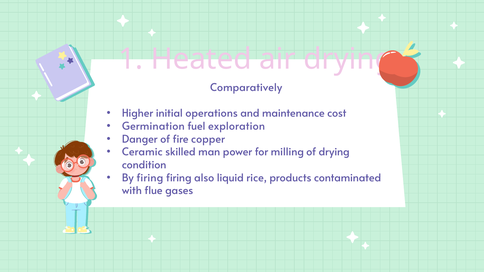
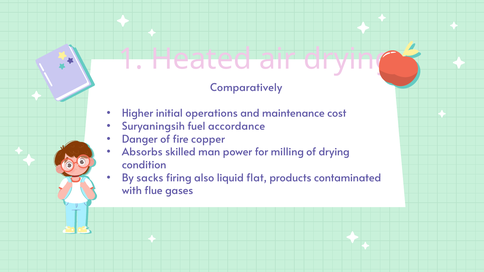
Germination: Germination -> Suryaningsih
exploration: exploration -> accordance
Ceramic: Ceramic -> Absorbs
By firing: firing -> sacks
rice: rice -> flat
